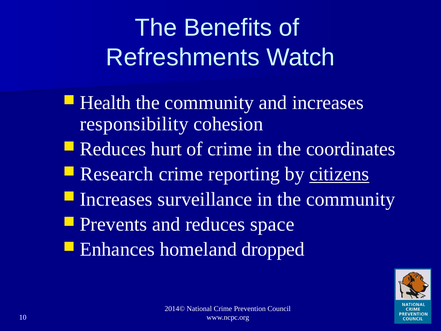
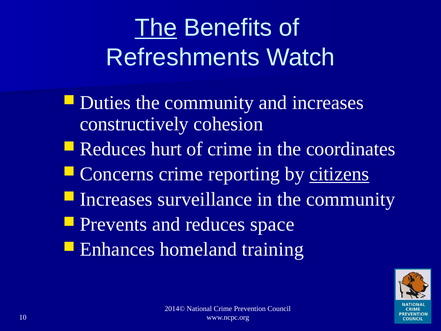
The at (156, 28) underline: none -> present
Health: Health -> Duties
responsibility: responsibility -> constructively
Research: Research -> Concerns
dropped: dropped -> training
